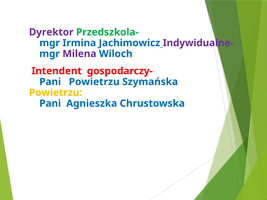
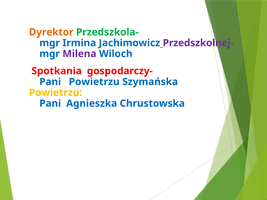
Dyrektor colour: purple -> orange
Indywidualne-: Indywidualne- -> Przedszkolnej-
Intendent: Intendent -> Spotkania
